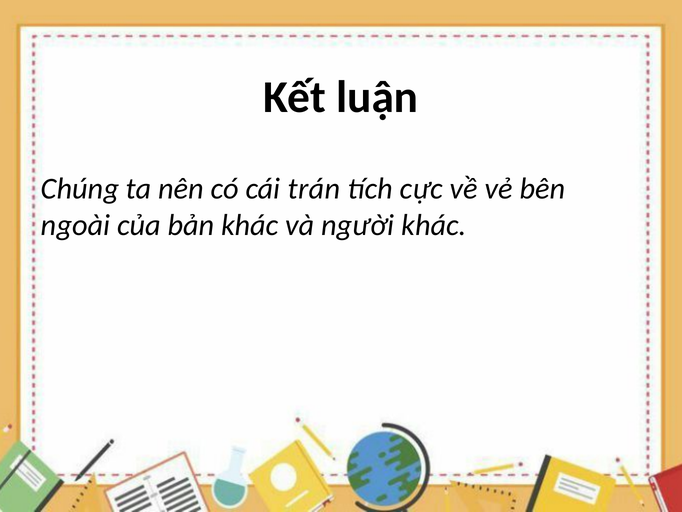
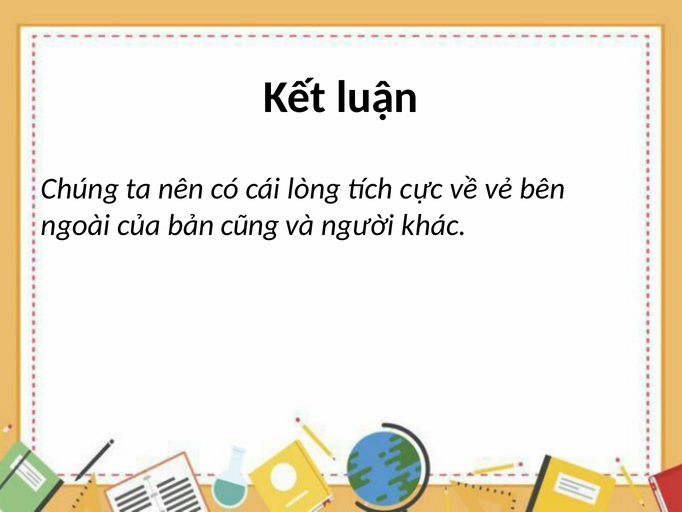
trán: trán -> lòng
bản khác: khác -> cũng
